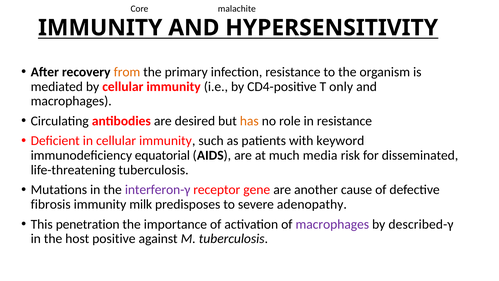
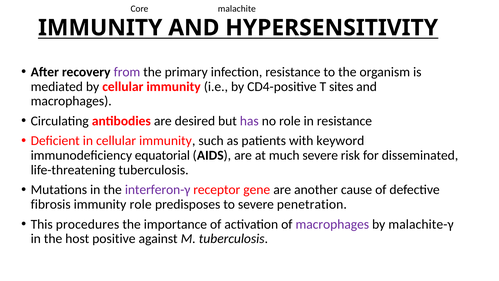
from colour: orange -> purple
only: only -> sites
has colour: orange -> purple
much media: media -> severe
immunity milk: milk -> role
adenopathy: adenopathy -> penetration
penetration: penetration -> procedures
described-γ: described-γ -> malachite-γ
